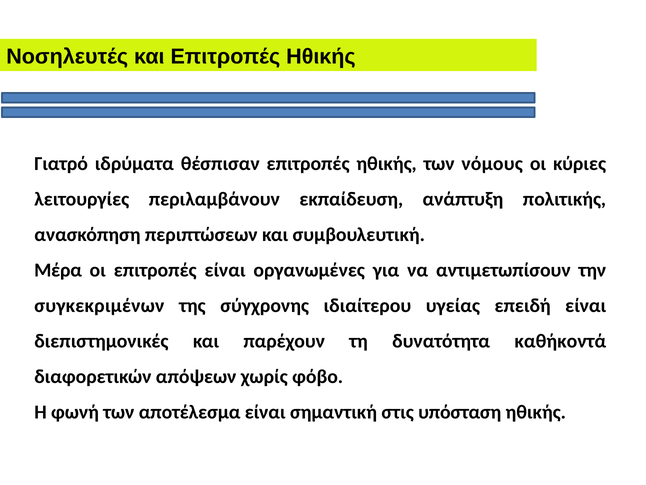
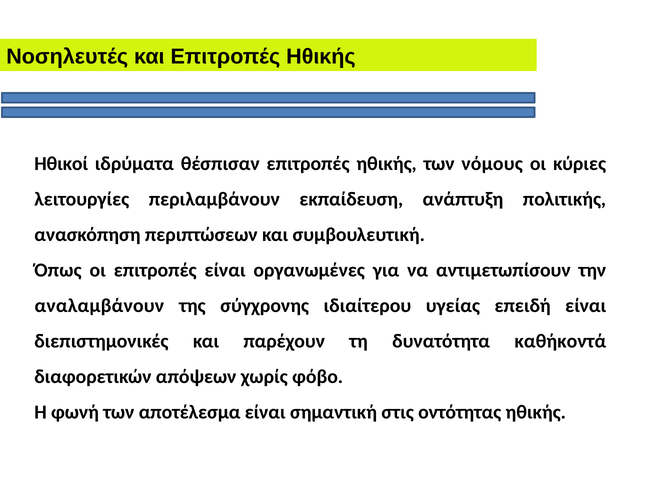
Γιατρό: Γιατρό -> Ηθικοί
Μέρα: Μέρα -> Όπως
συγκεκριμένων: συγκεκριμένων -> αναλαμβάνουν
υπόσταση: υπόσταση -> οντότητας
